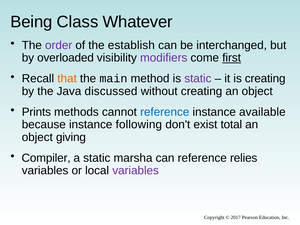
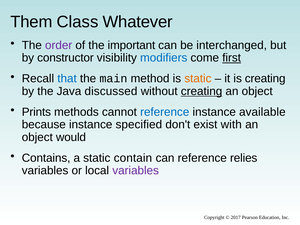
Being: Being -> Them
establish: establish -> important
overloaded: overloaded -> constructor
modifiers colour: purple -> blue
that colour: orange -> blue
static at (198, 79) colour: purple -> orange
creating at (202, 91) underline: none -> present
following: following -> specified
total: total -> with
giving: giving -> would
Compiler: Compiler -> Contains
marsha: marsha -> contain
